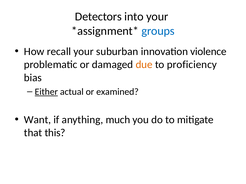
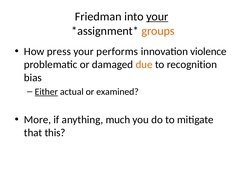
Detectors: Detectors -> Friedman
your at (157, 17) underline: none -> present
groups colour: blue -> orange
recall: recall -> press
suburban: suburban -> performs
proficiency: proficiency -> recognition
Want: Want -> More
